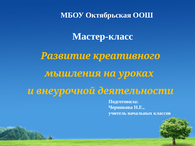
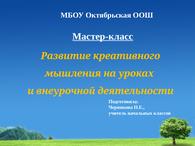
Мастер-класс underline: none -> present
